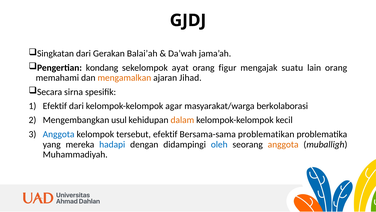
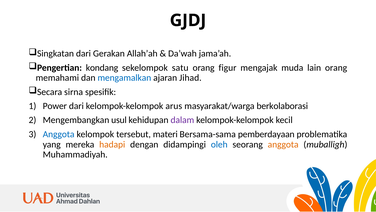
Balai’ah: Balai’ah -> Allah’ah
ayat: ayat -> satu
suatu: suatu -> muda
mengamalkan colour: orange -> blue
Efektif at (55, 106): Efektif -> Power
agar: agar -> arus
dalam colour: orange -> purple
tersebut efektif: efektif -> materi
problematikan: problematikan -> pemberdayaan
hadapi colour: blue -> orange
